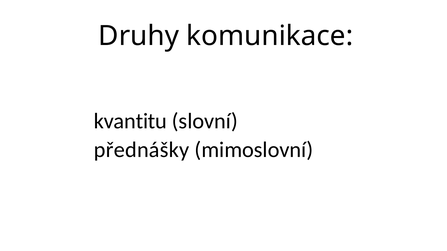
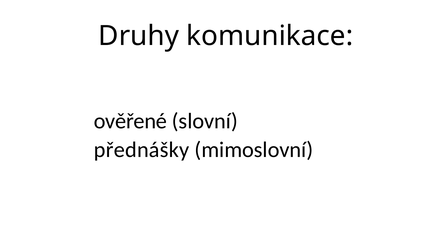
kvantitu: kvantitu -> ověřené
